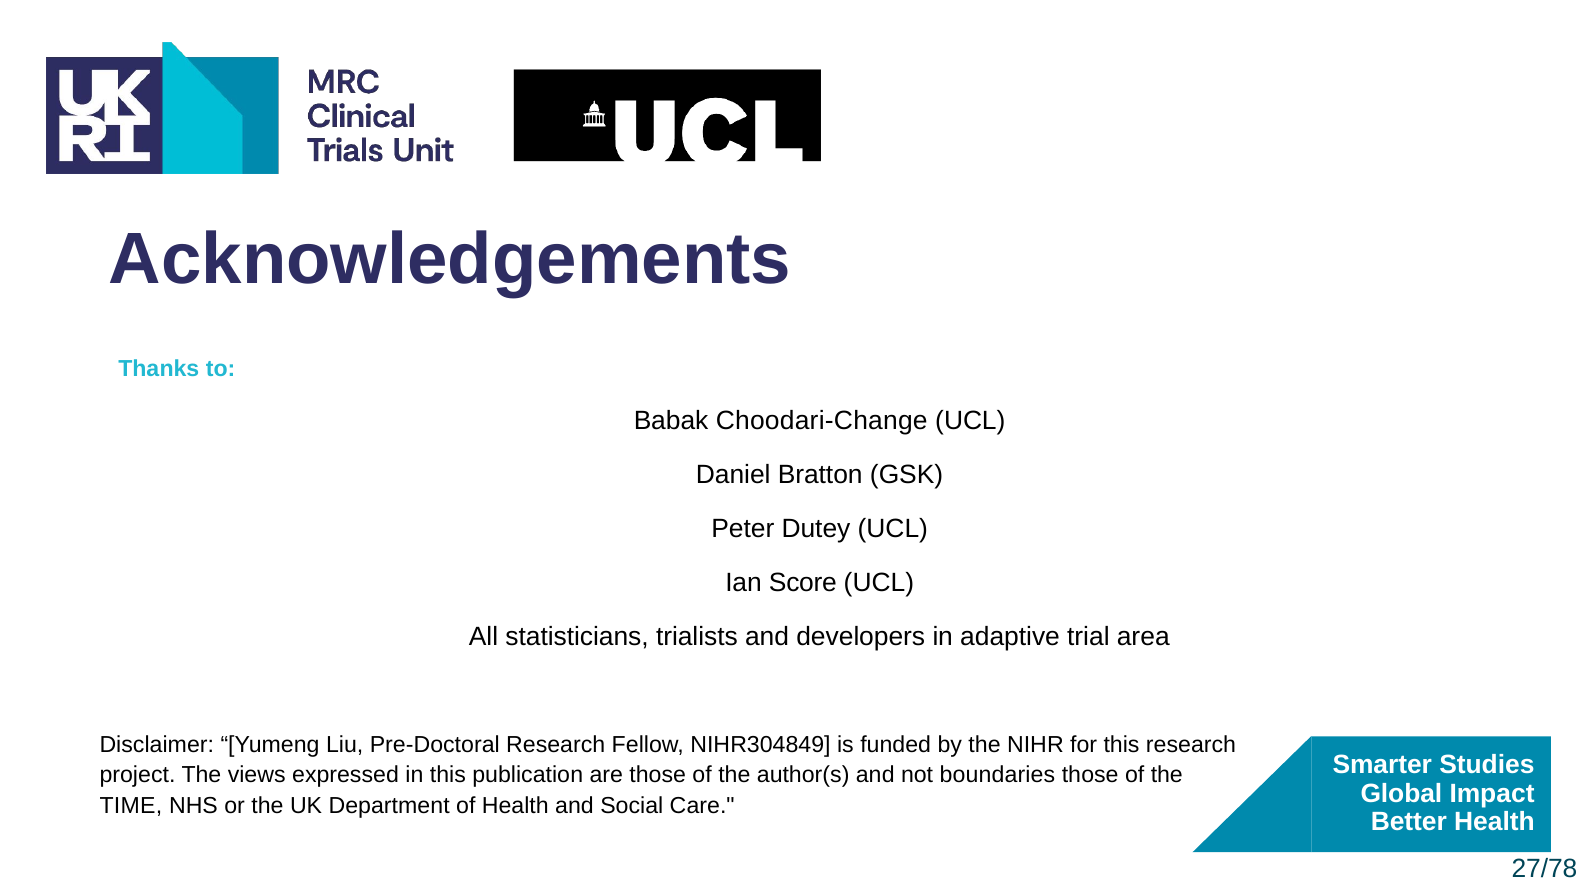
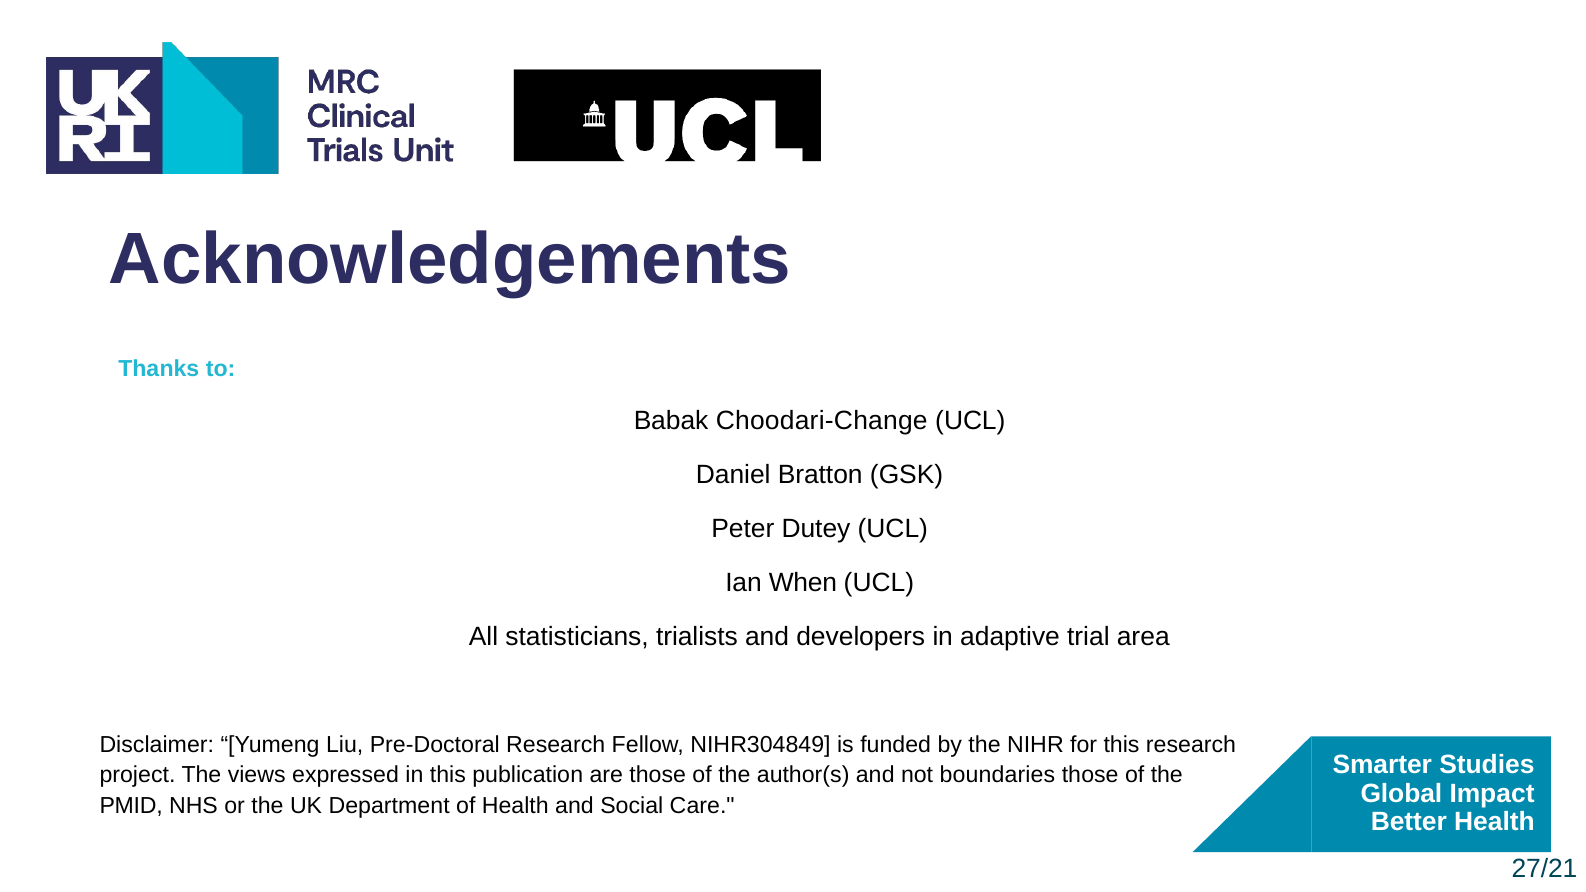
Score: Score -> When
TIME: TIME -> PMID
27/78: 27/78 -> 27/21
